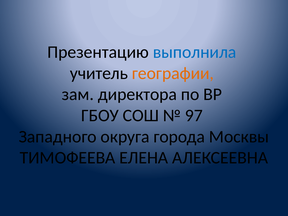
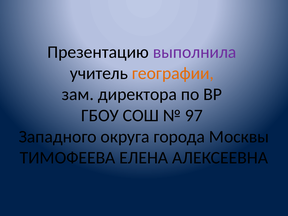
выполнила colour: blue -> purple
